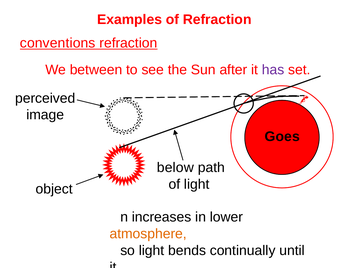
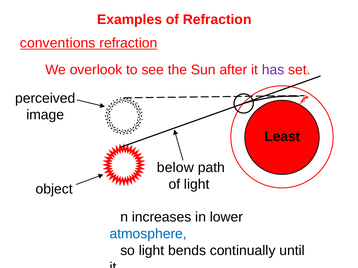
between: between -> overlook
Goes: Goes -> Least
atmosphere colour: orange -> blue
